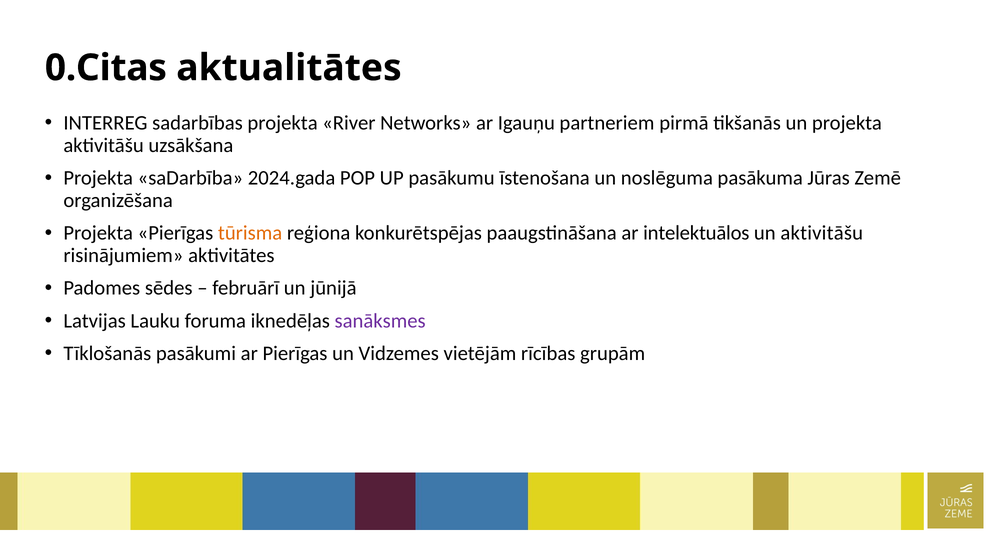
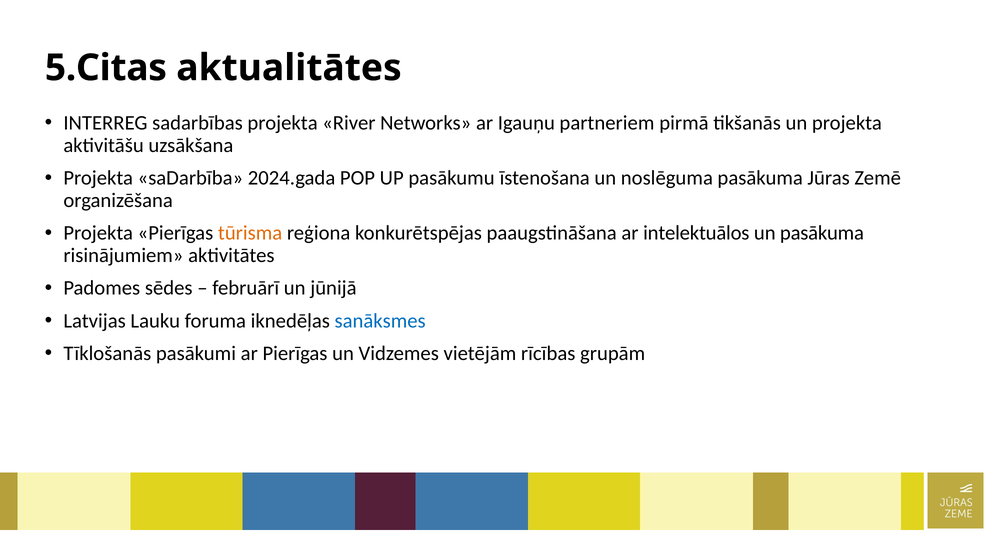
0.Citas: 0.Citas -> 5.Citas
un aktivitāšu: aktivitāšu -> pasākuma
sanāksmes colour: purple -> blue
